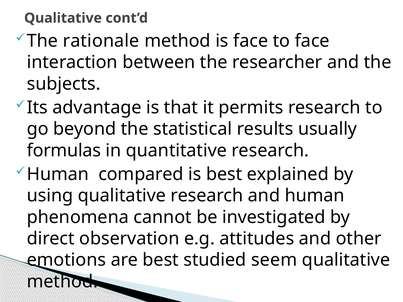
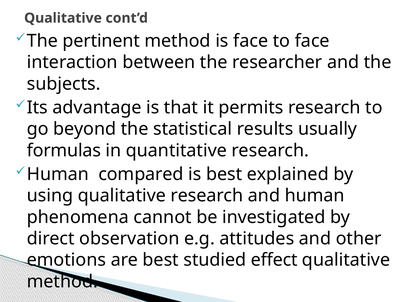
rationale: rationale -> pertinent
seem: seem -> effect
